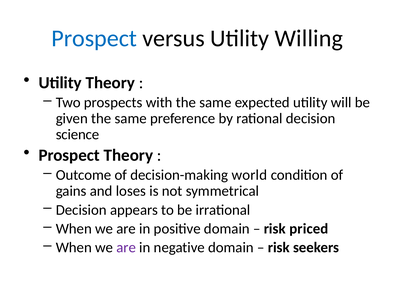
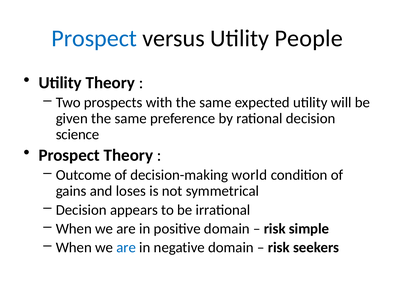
Willing: Willing -> People
priced: priced -> simple
are at (126, 247) colour: purple -> blue
